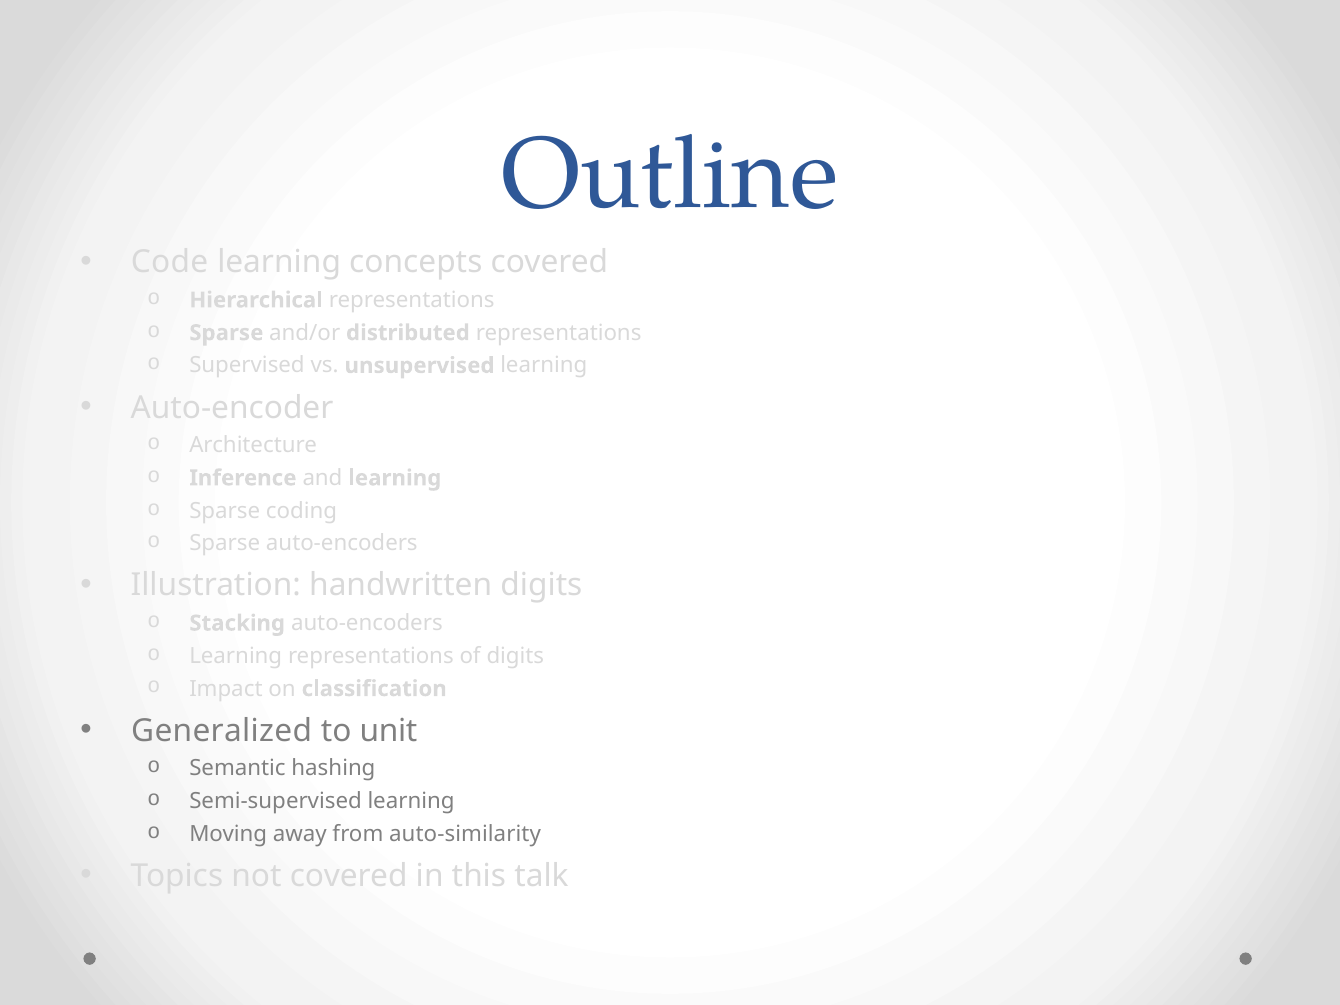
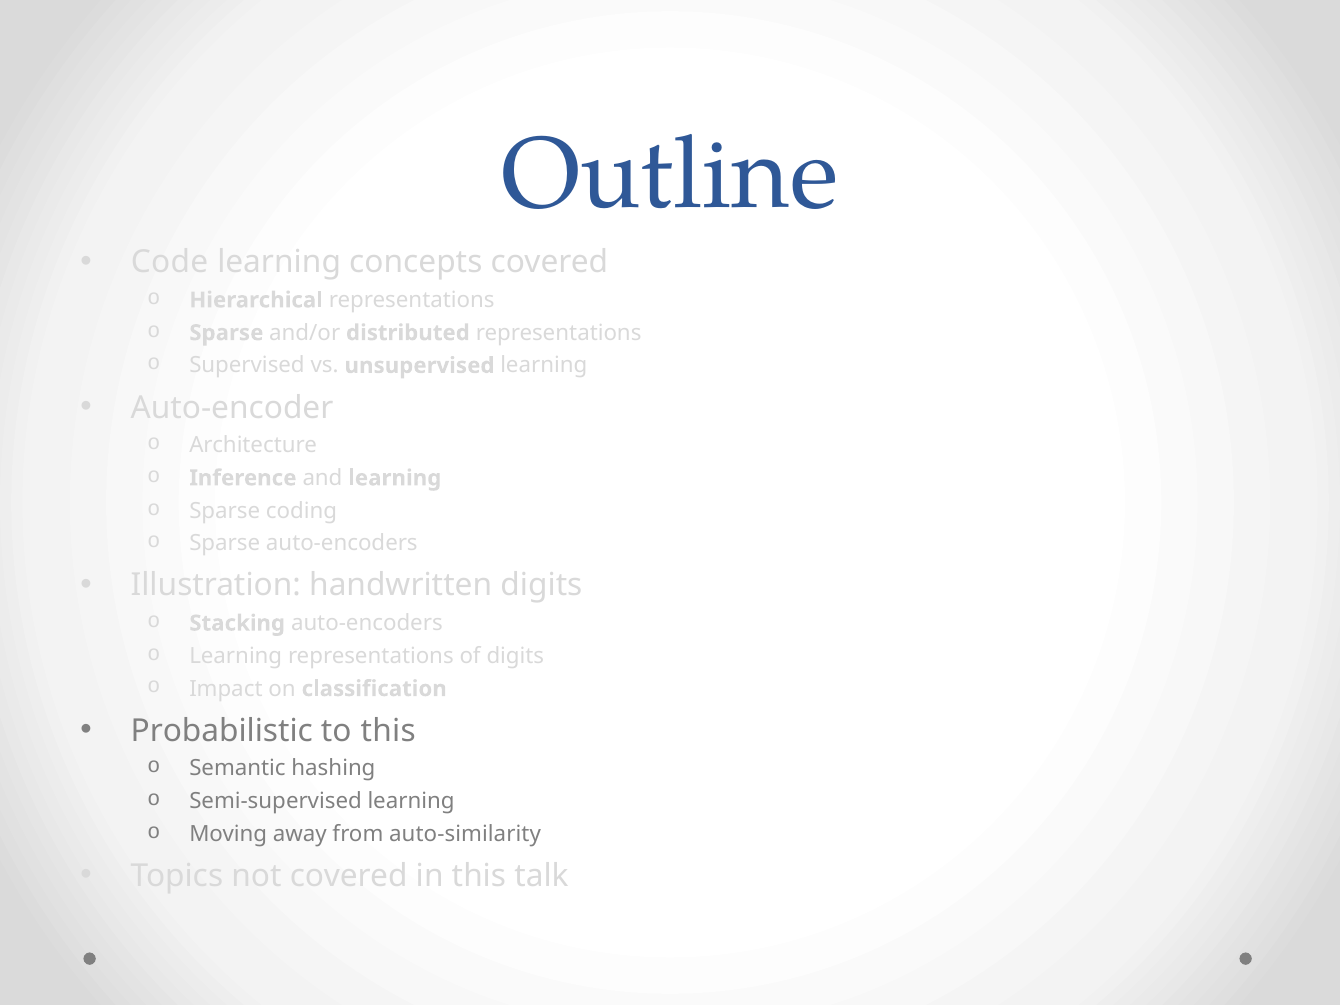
Generalized: Generalized -> Probabilistic
to unit: unit -> this
